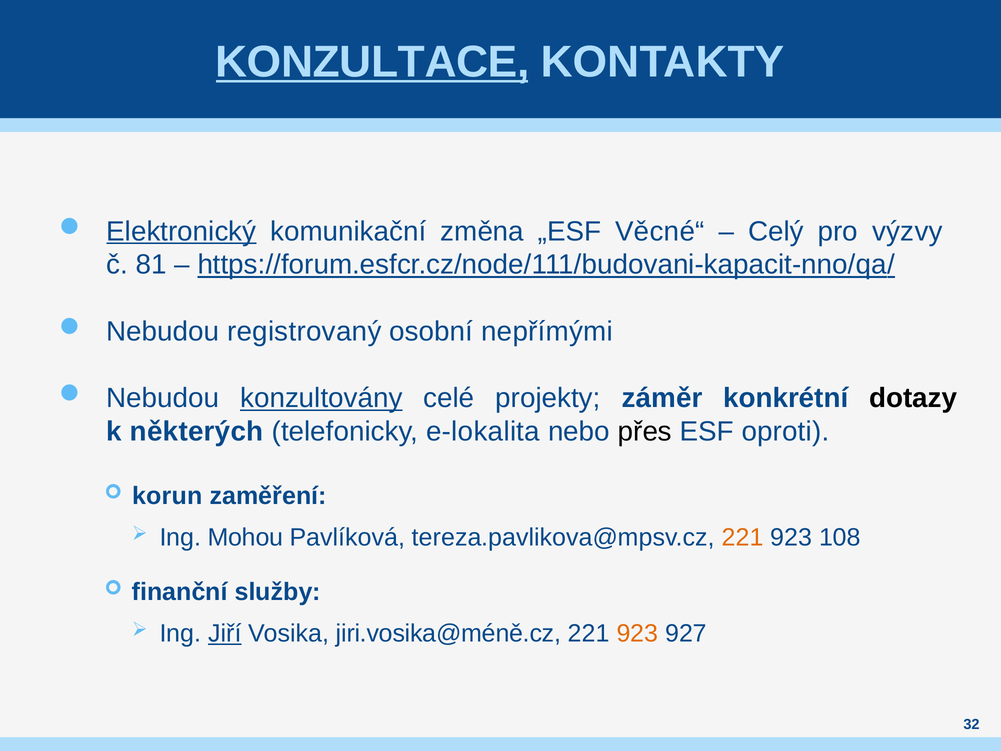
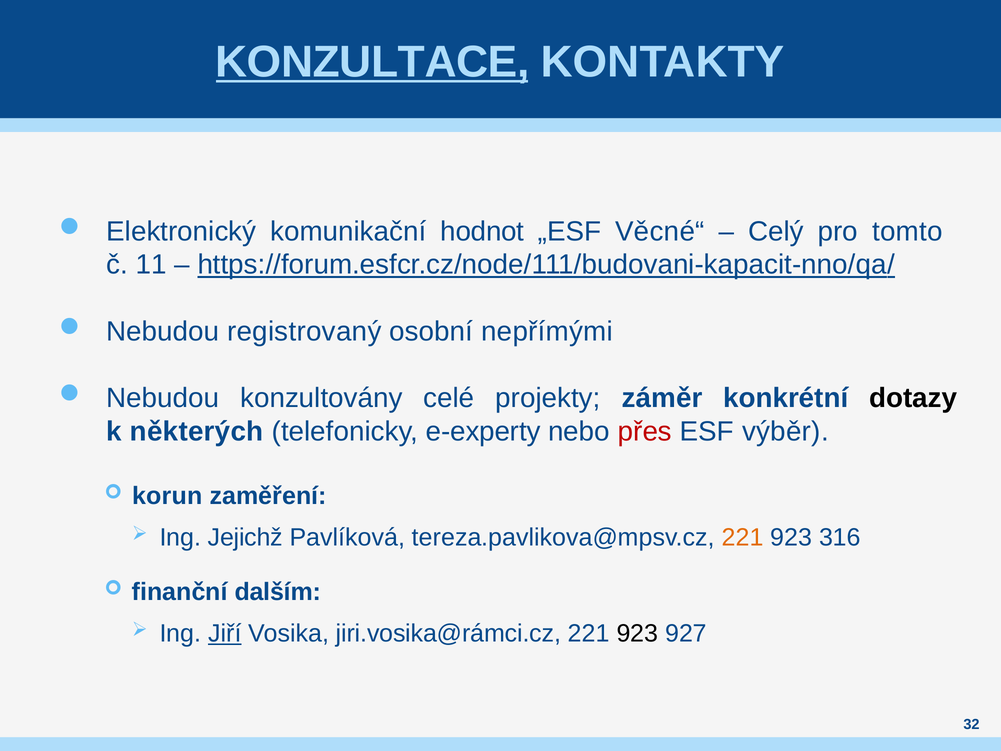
Elektronický underline: present -> none
změna: změna -> hodnot
výzvy: výzvy -> tomto
81: 81 -> 11
konzultovány underline: present -> none
e-lokalita: e-lokalita -> e-experty
přes colour: black -> red
oproti: oproti -> výběr
Mohou: Mohou -> Jejichž
108: 108 -> 316
služby: služby -> dalším
jiri.vosika@méně.cz: jiri.vosika@méně.cz -> jiri.vosika@rámci.cz
923 at (637, 633) colour: orange -> black
